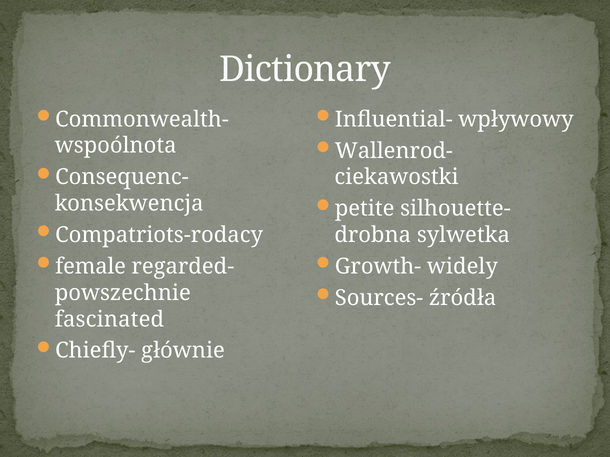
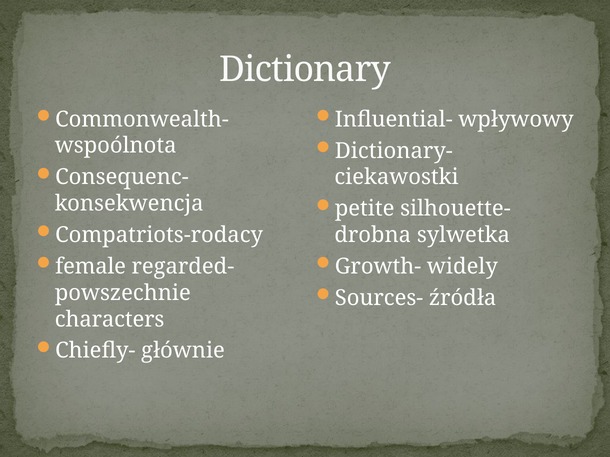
Wallenrod-: Wallenrod- -> Dictionary-
fascinated: fascinated -> characters
